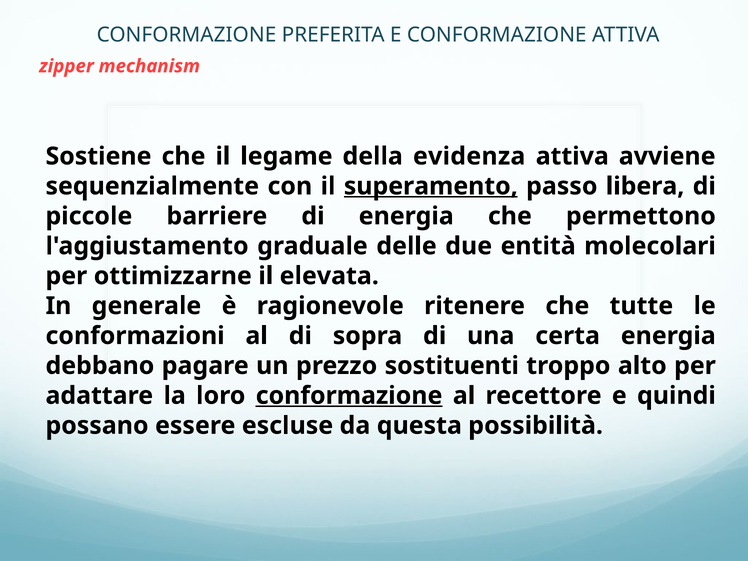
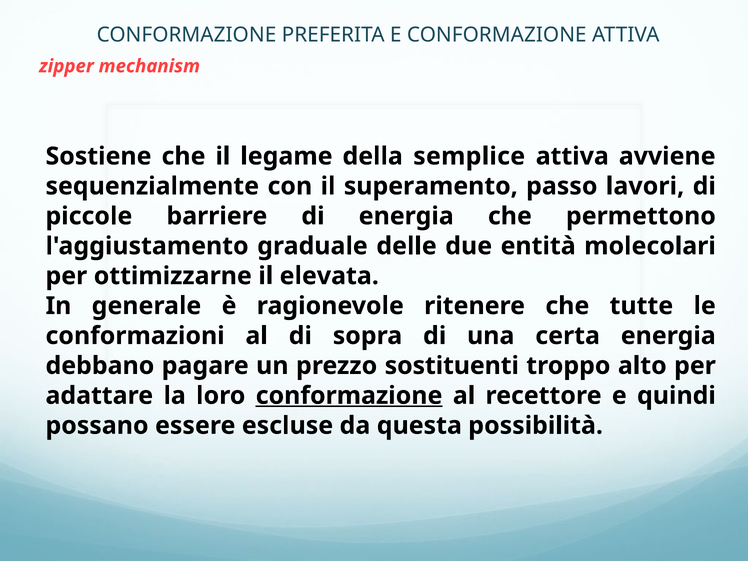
evidenza: evidenza -> semplice
superamento underline: present -> none
libera: libera -> lavori
